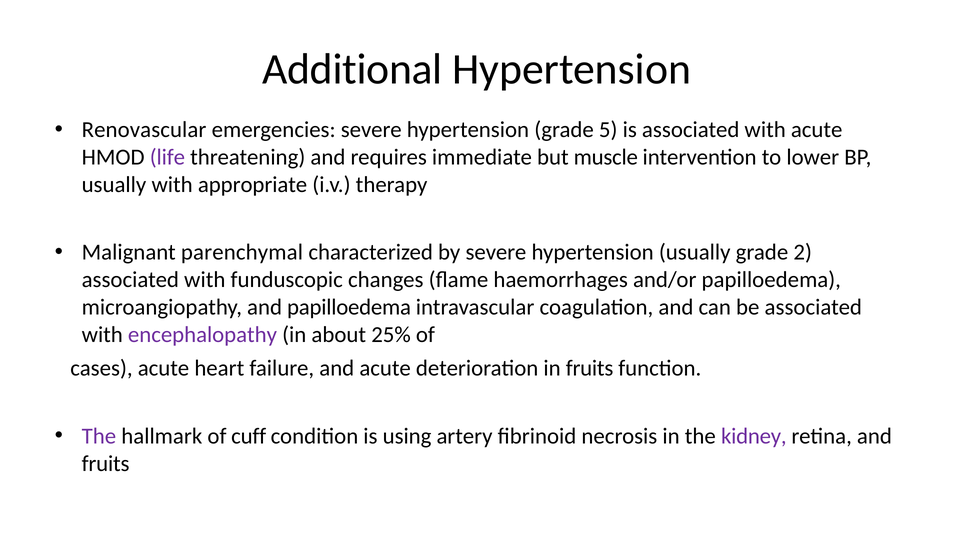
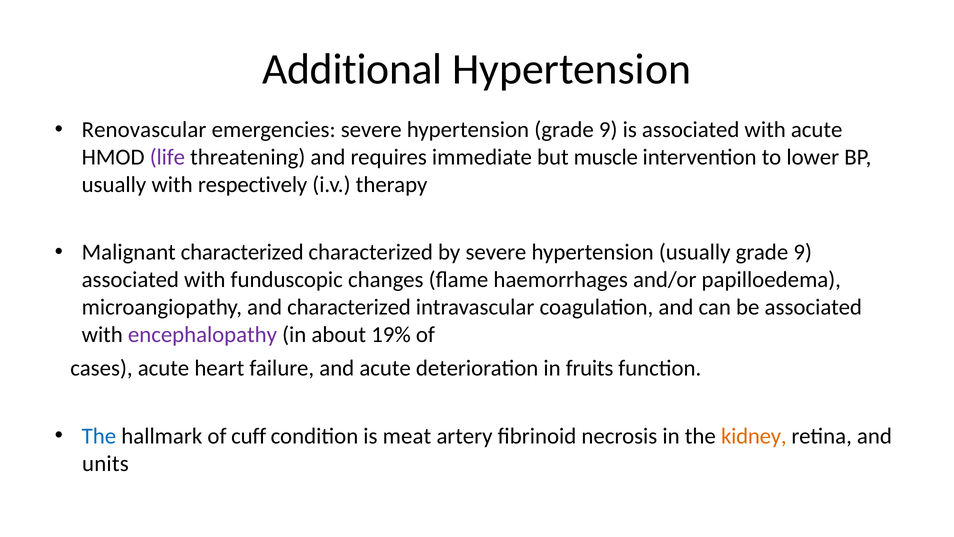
hypertension grade 5: 5 -> 9
appropriate: appropriate -> respectively
Malignant parenchymal: parenchymal -> characterized
usually grade 2: 2 -> 9
and papilloedema: papilloedema -> characterized
25%: 25% -> 19%
The at (99, 436) colour: purple -> blue
using: using -> meat
kidney colour: purple -> orange
fruits at (106, 463): fruits -> units
